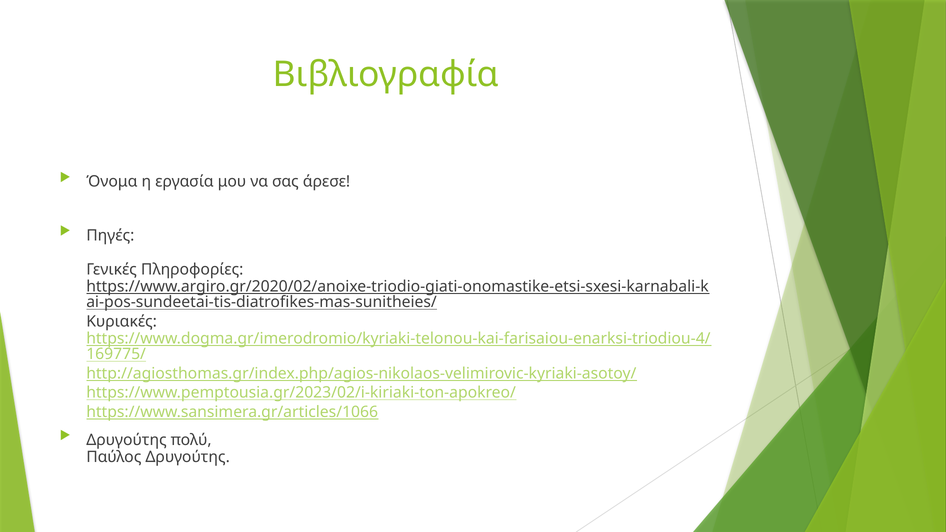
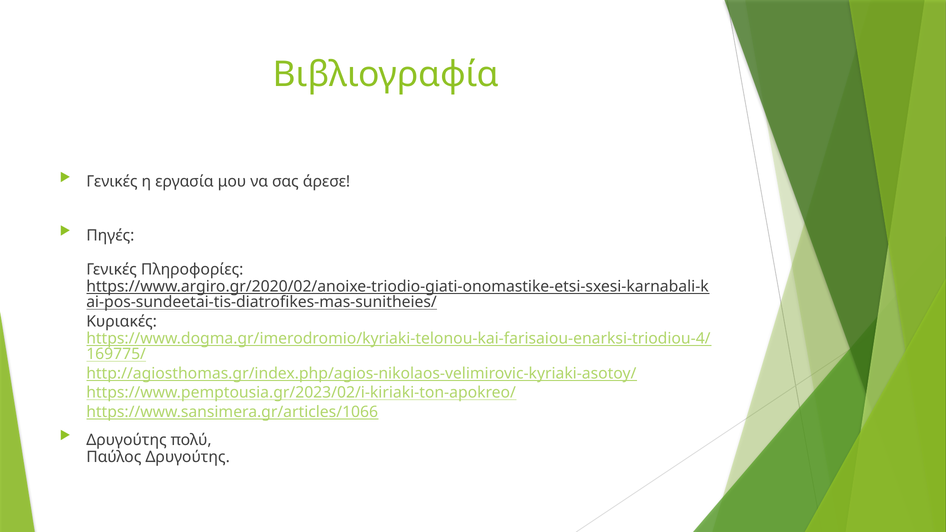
Όνομα at (112, 182): Όνομα -> Γενικές
